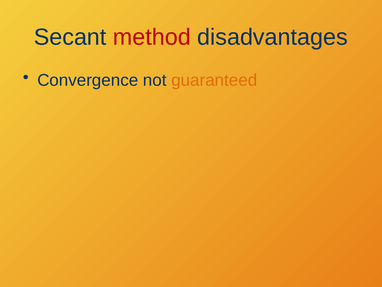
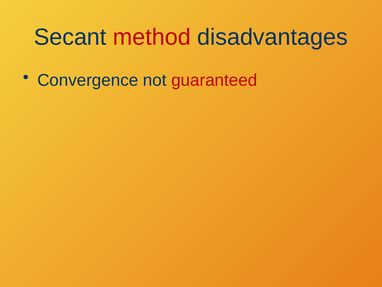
guaranteed colour: orange -> red
